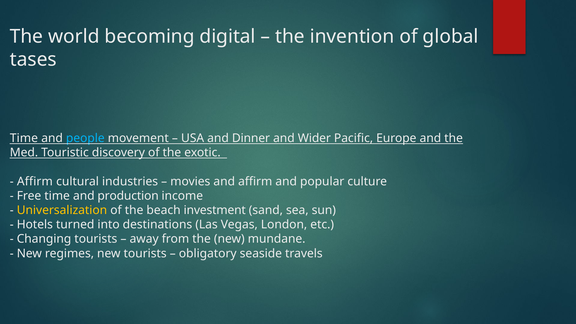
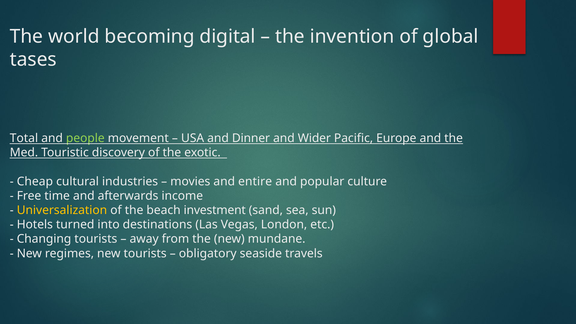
Time at (24, 138): Time -> Total
people colour: light blue -> light green
Affirm at (35, 181): Affirm -> Cheap
and affirm: affirm -> entire
production: production -> afterwards
